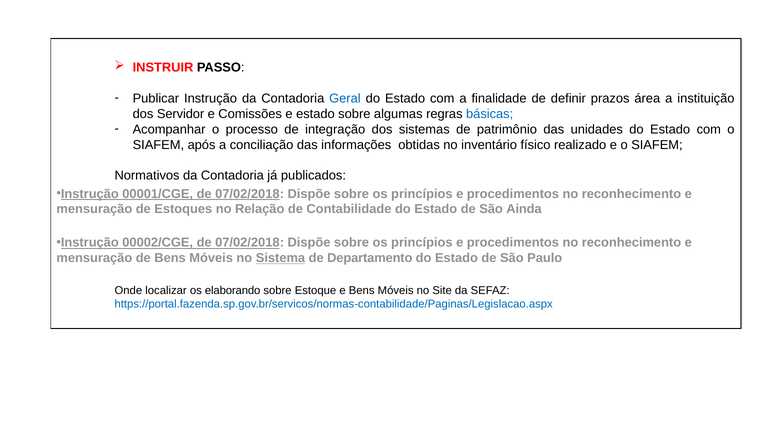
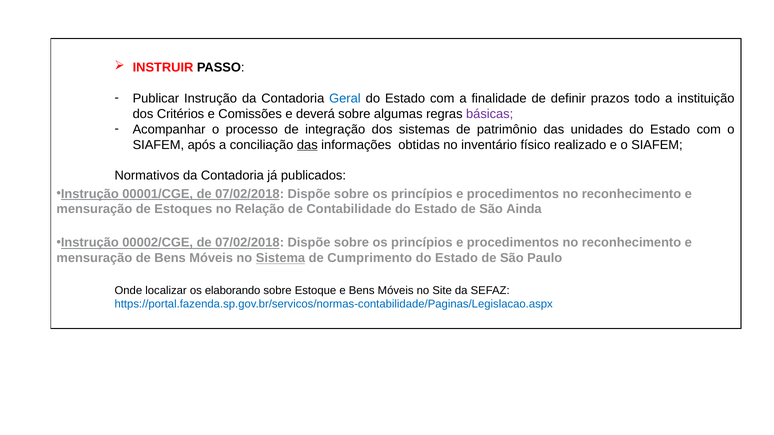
área: área -> todo
Servidor: Servidor -> Critérios
e estado: estado -> deverá
básicas colour: blue -> purple
das at (307, 145) underline: none -> present
Departamento: Departamento -> Cumprimento
